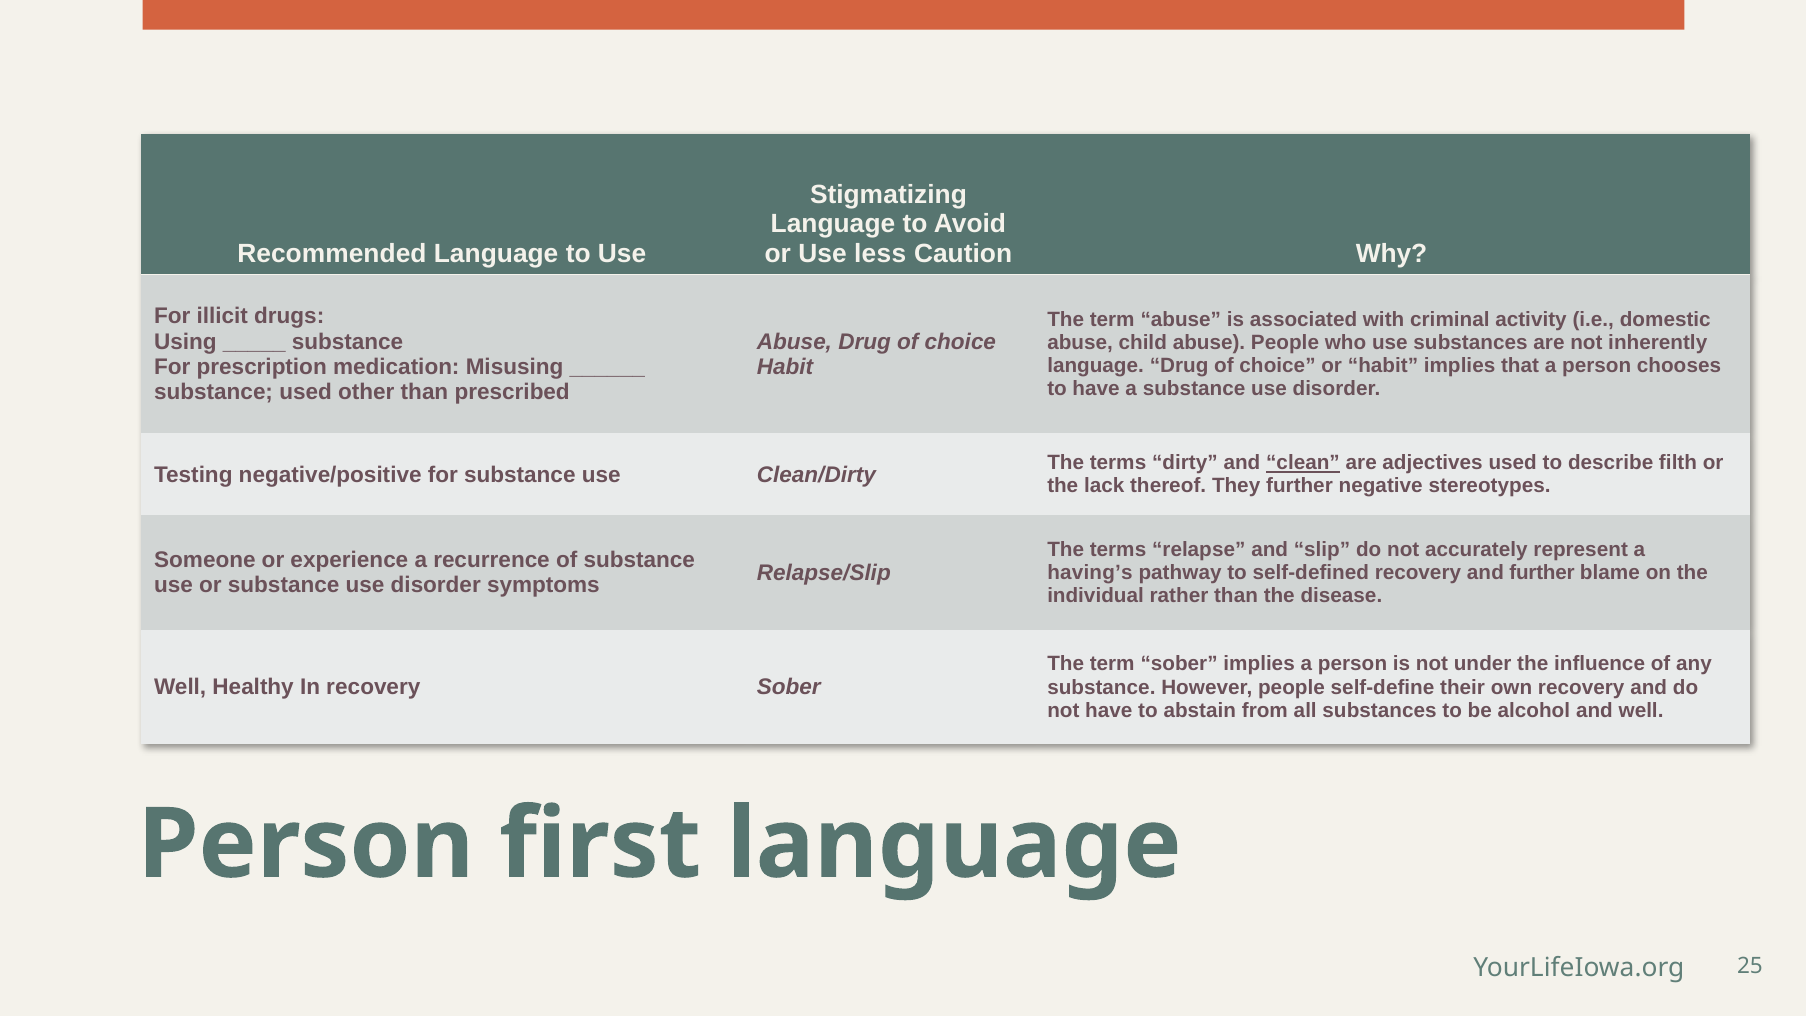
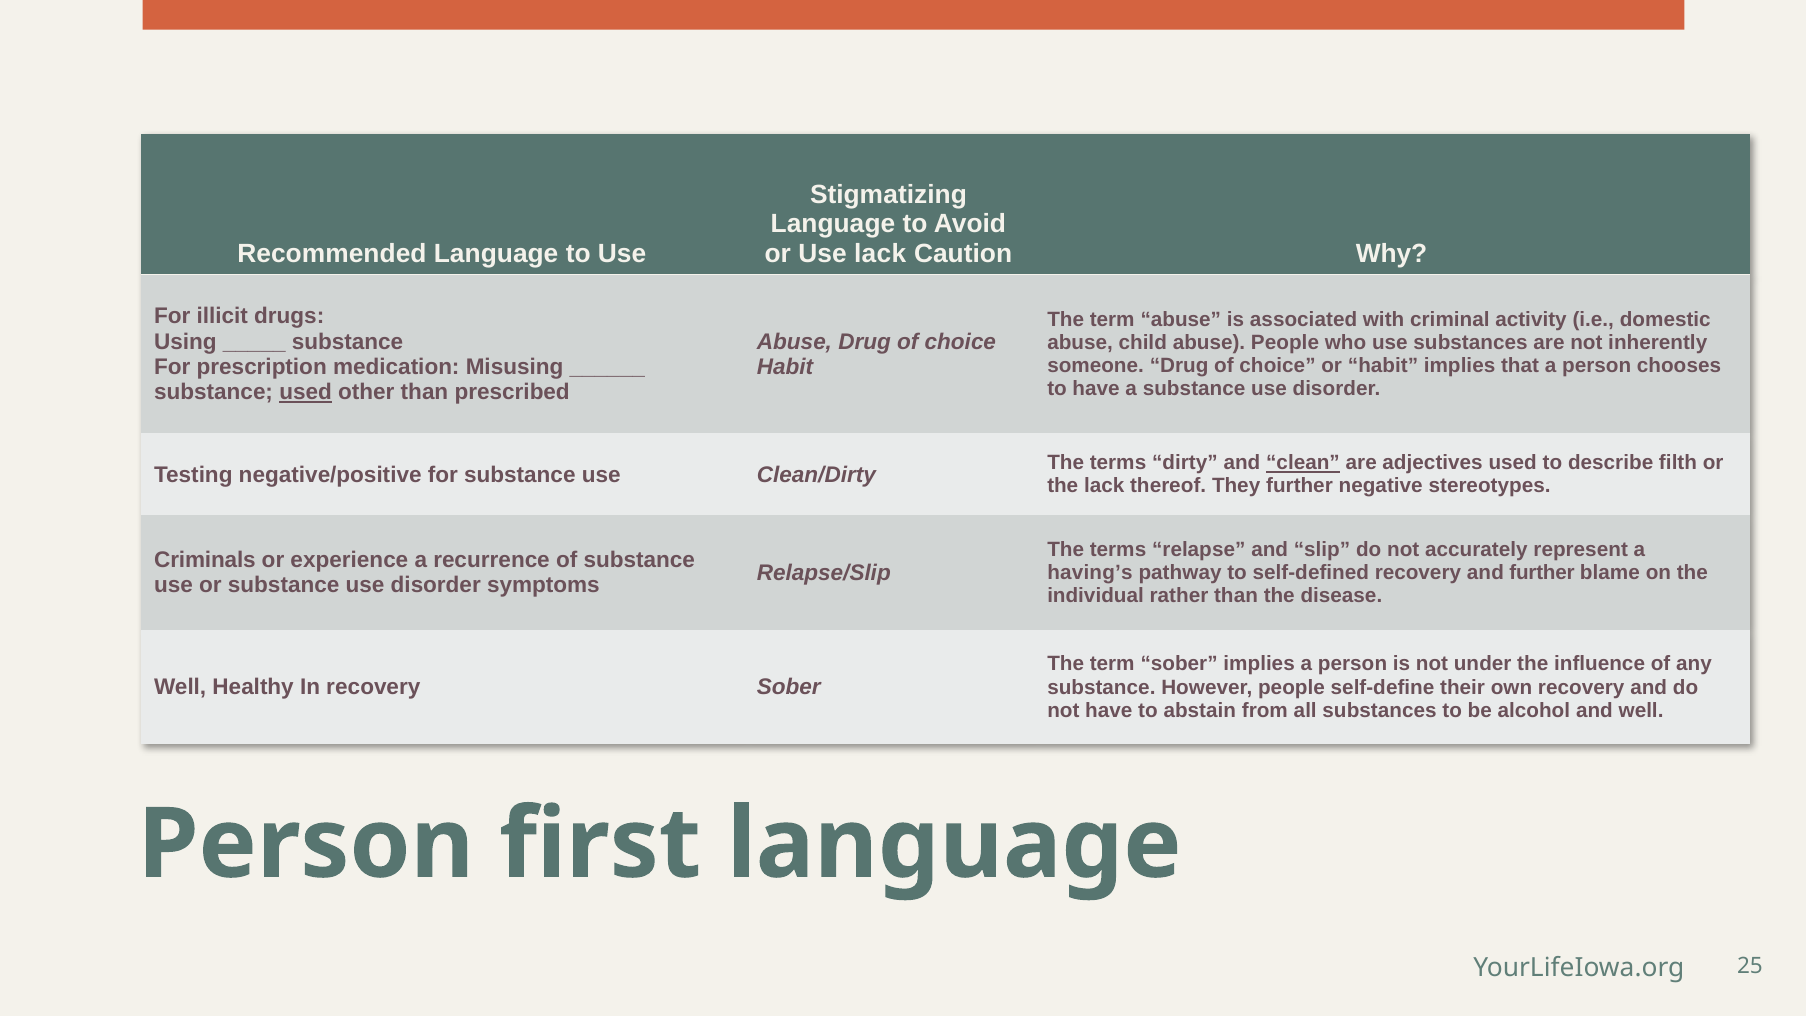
Use less: less -> lack
language at (1096, 366): language -> someone
used at (306, 392) underline: none -> present
Someone: Someone -> Criminals
